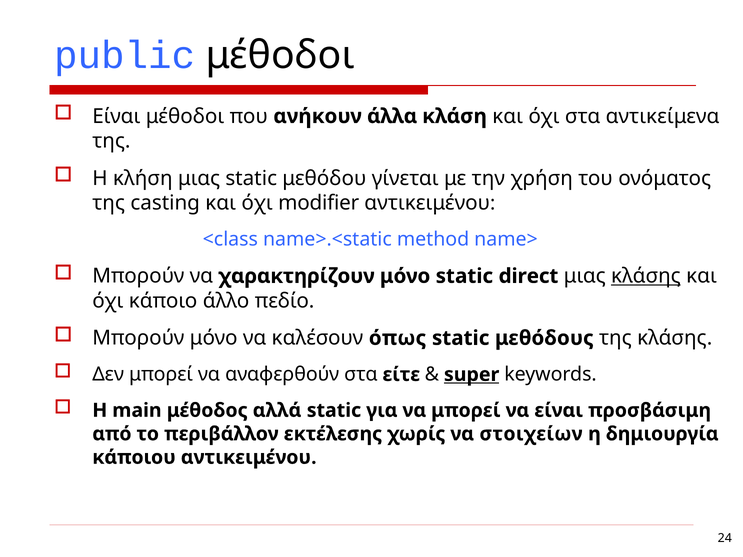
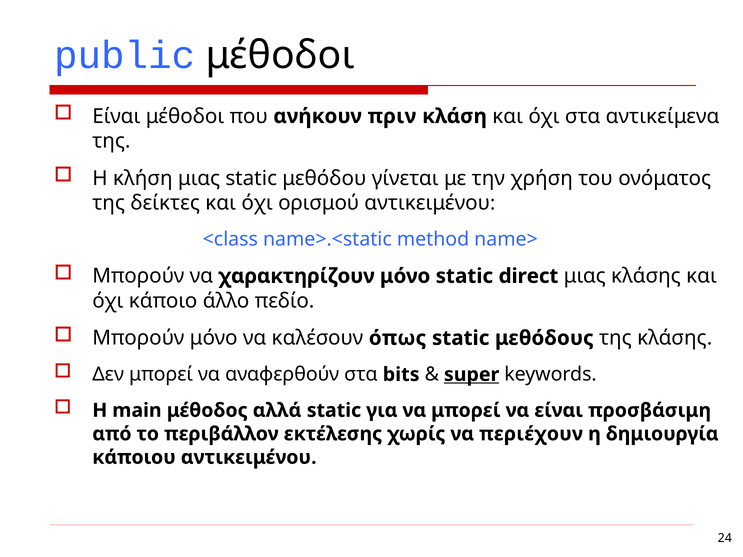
άλλα: άλλα -> πριν
casting: casting -> δείκτες
modifier: modifier -> ορισμού
κλάσης at (646, 276) underline: present -> none
είτε: είτε -> bits
στοιχείων: στοιχείων -> περιέχουν
